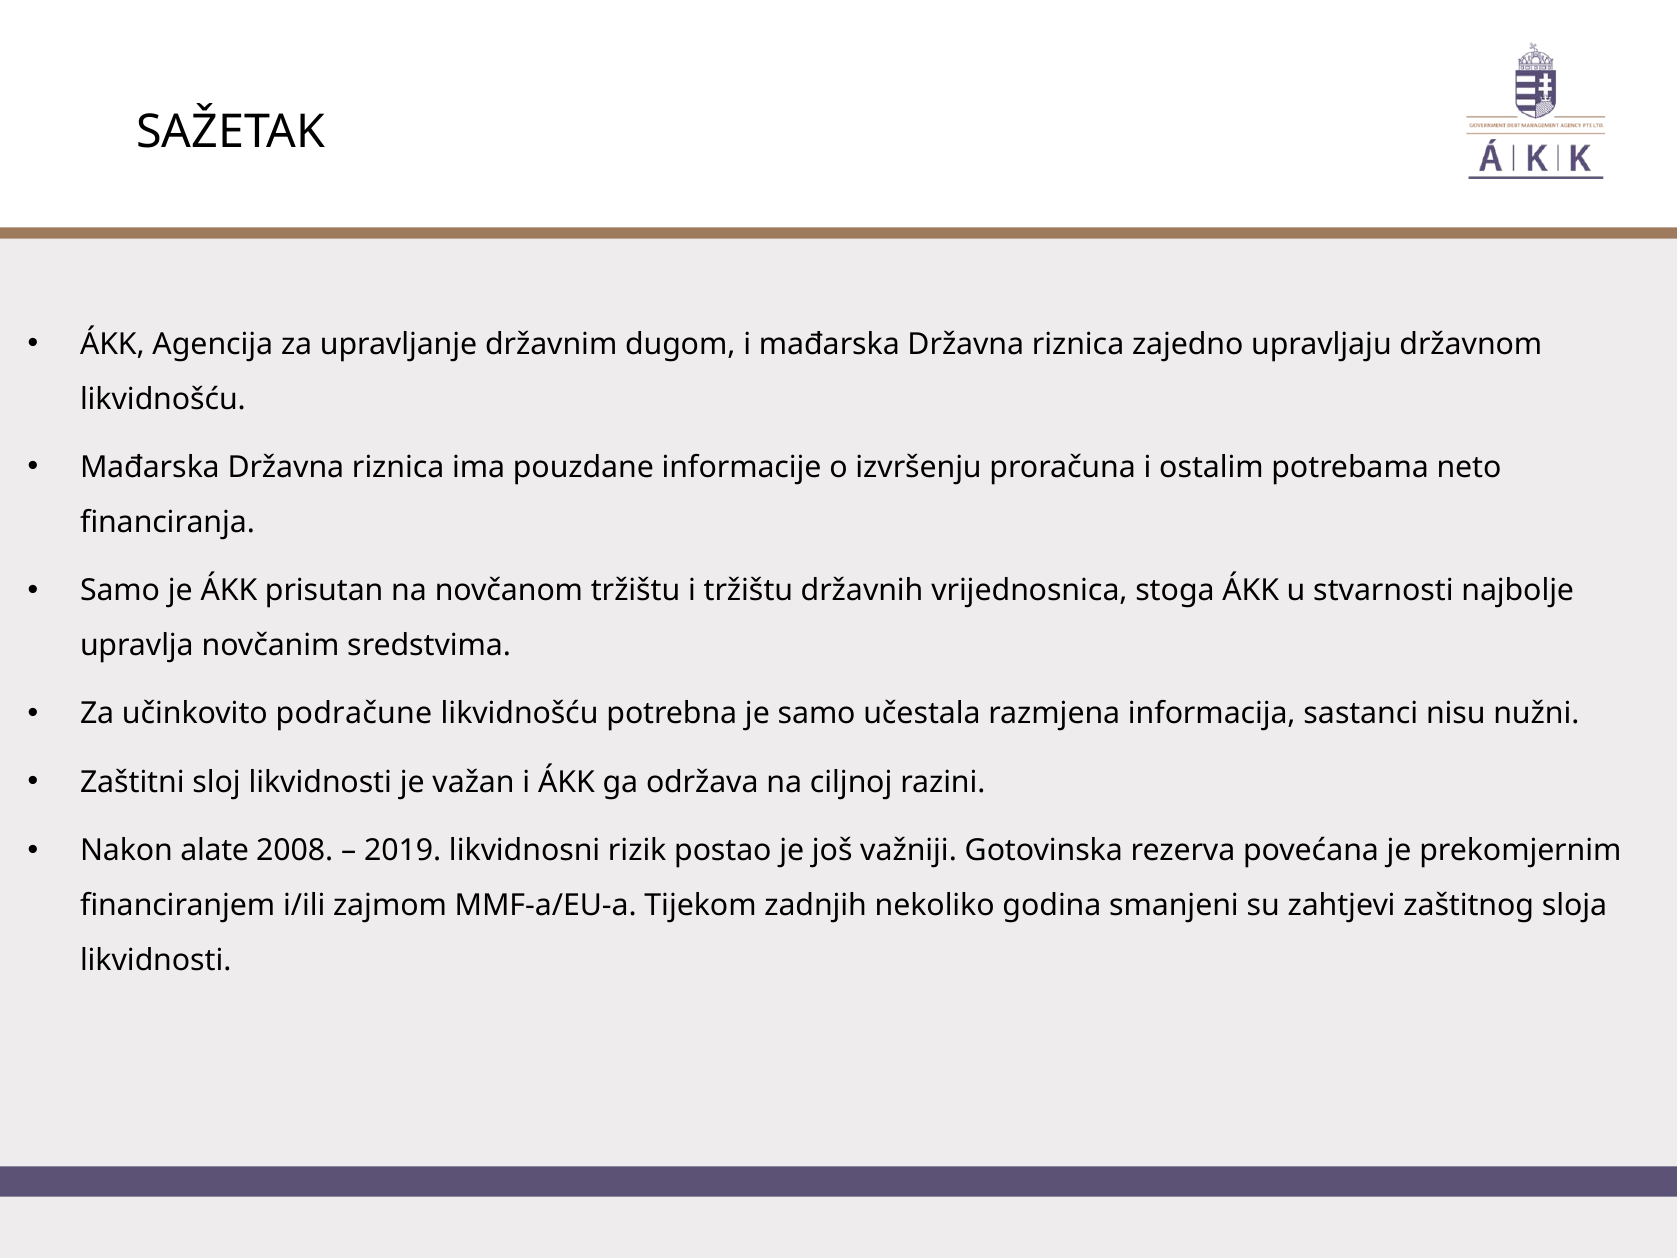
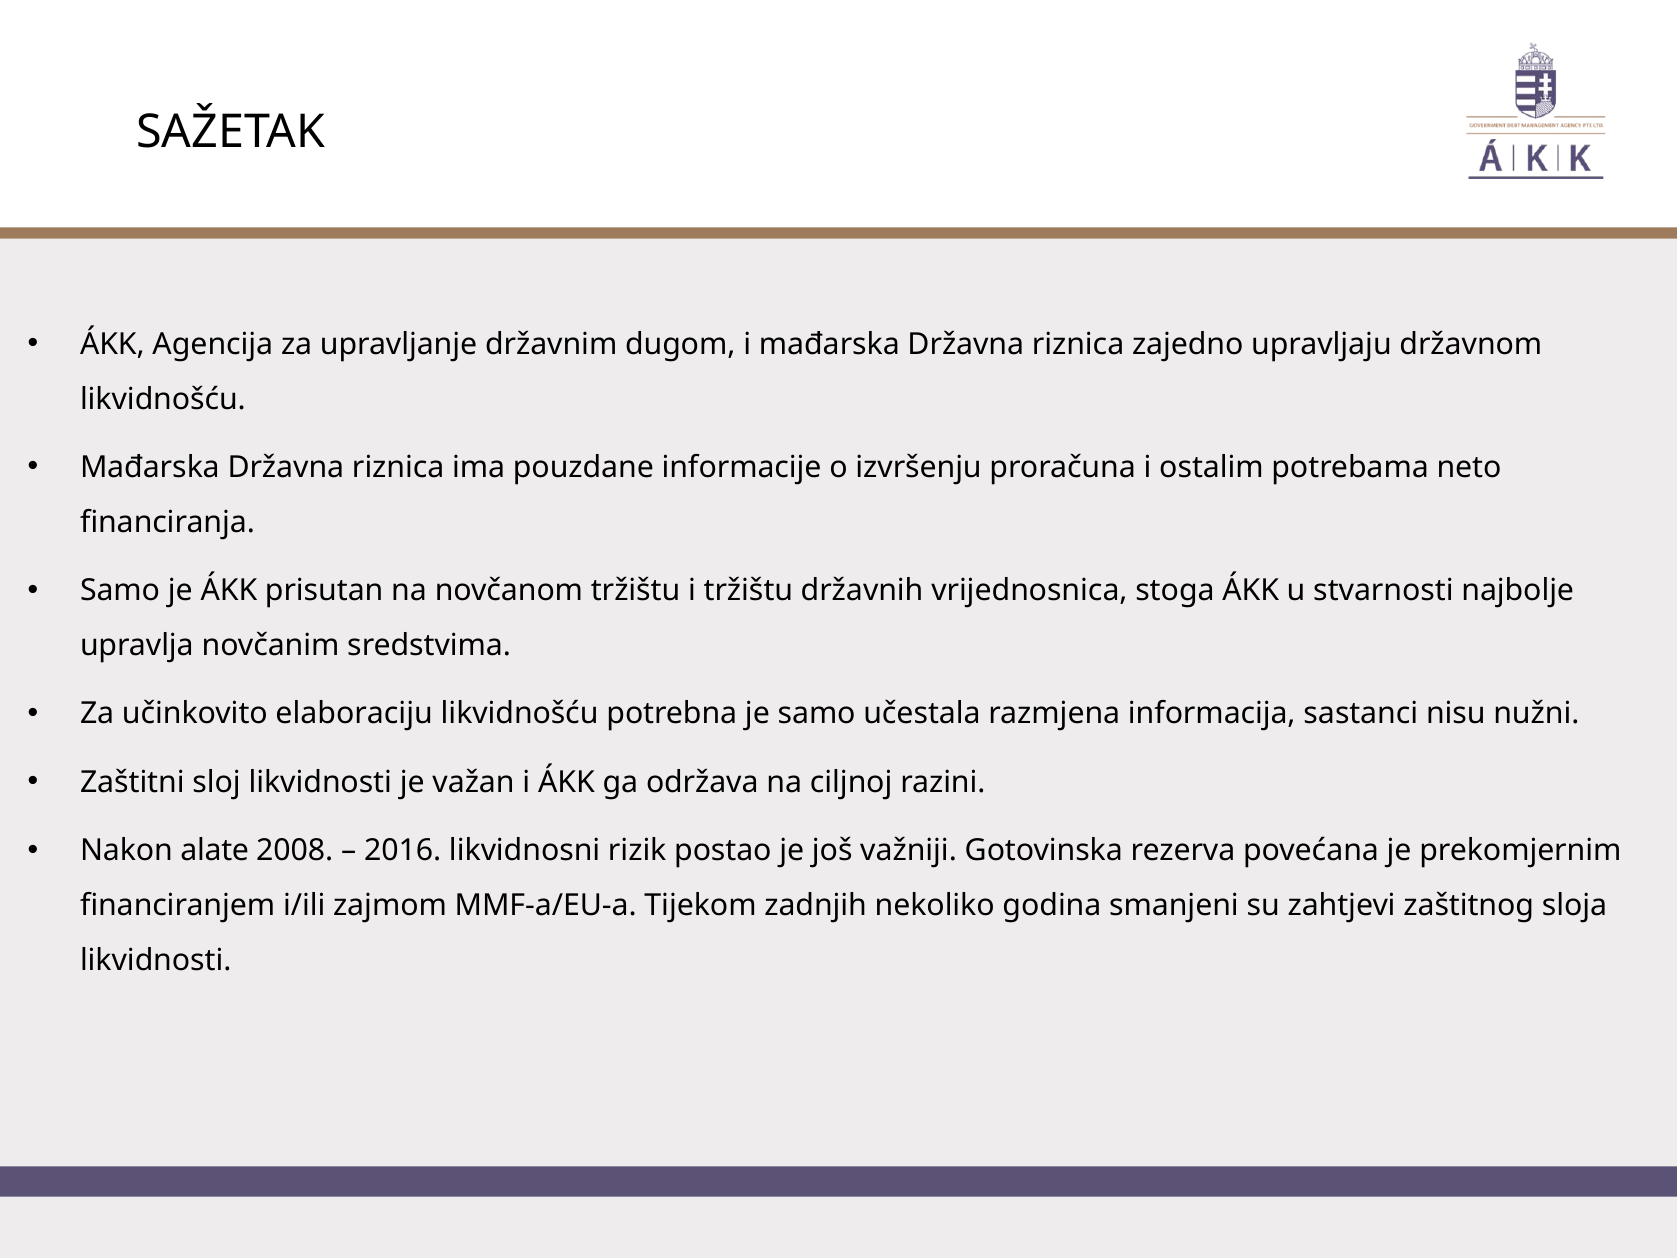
podračune: podračune -> elaboraciju
2019: 2019 -> 2016
